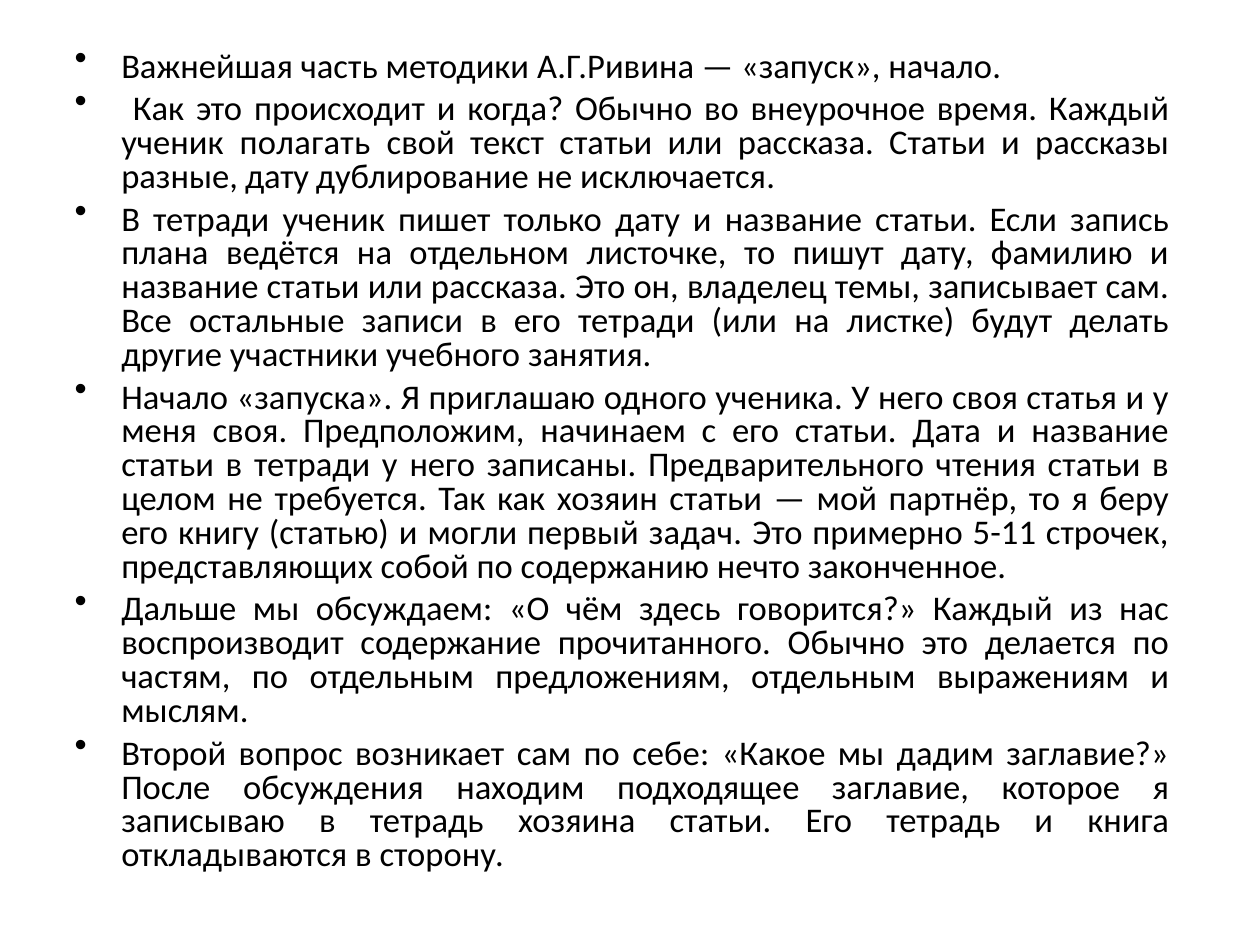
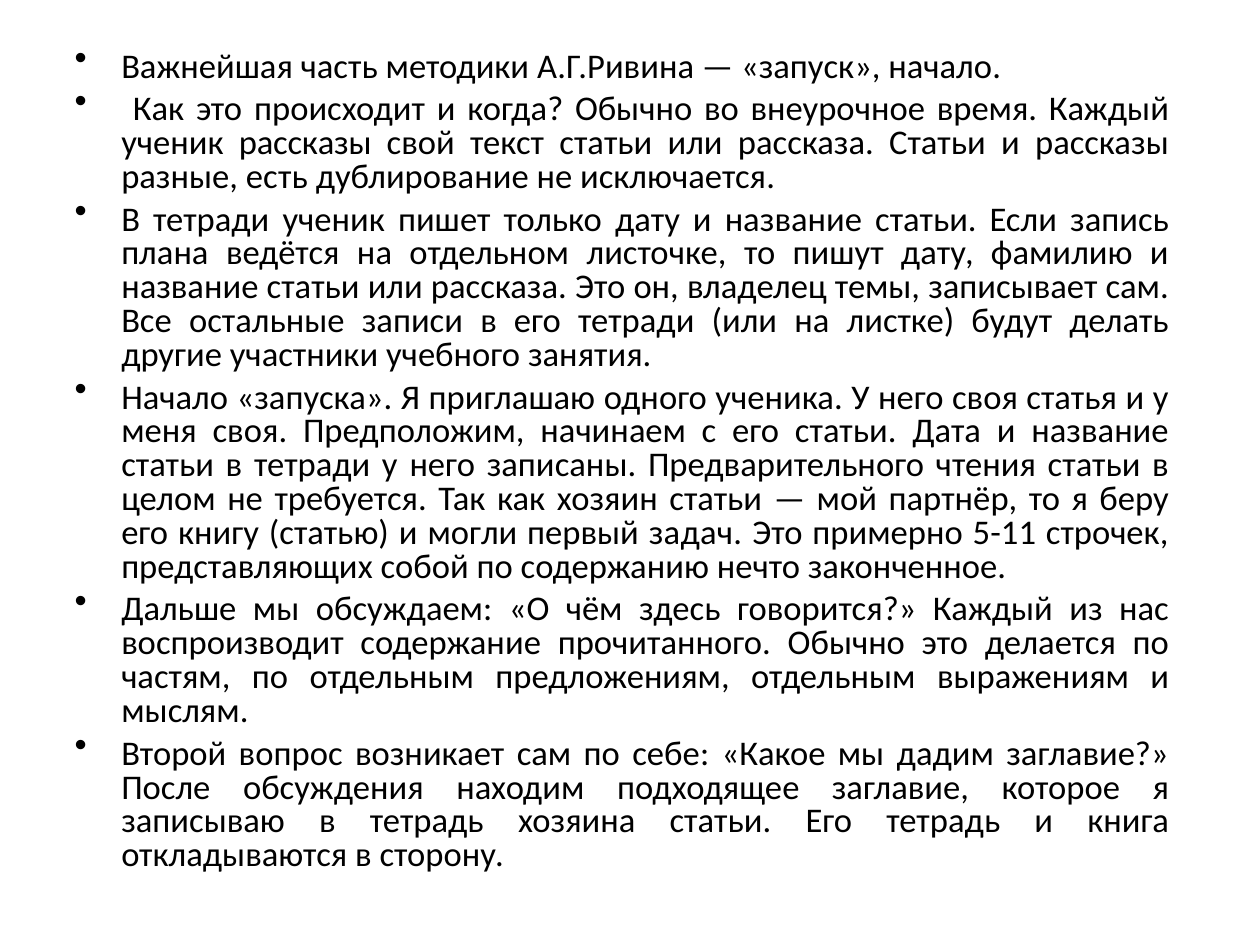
ученик полагать: полагать -> рассказы
разные дату: дату -> есть
